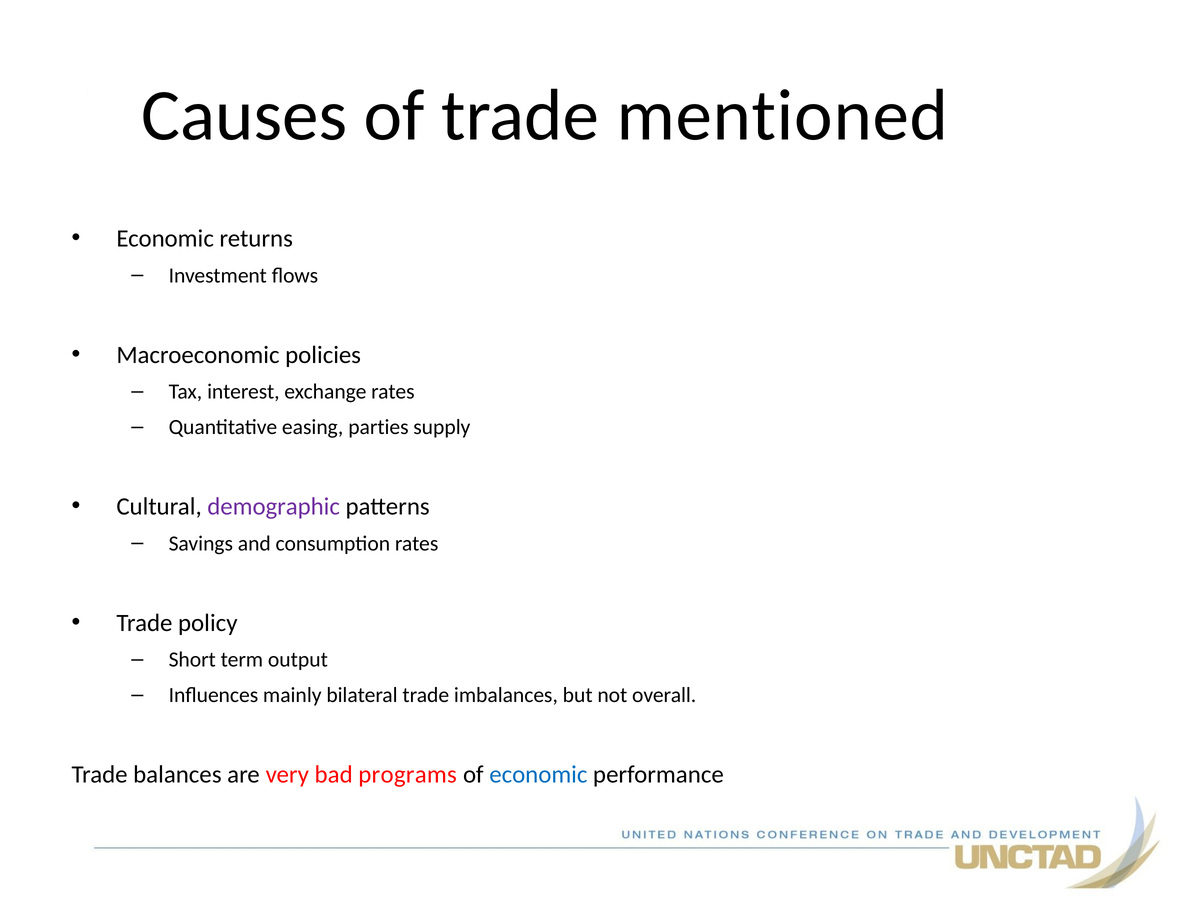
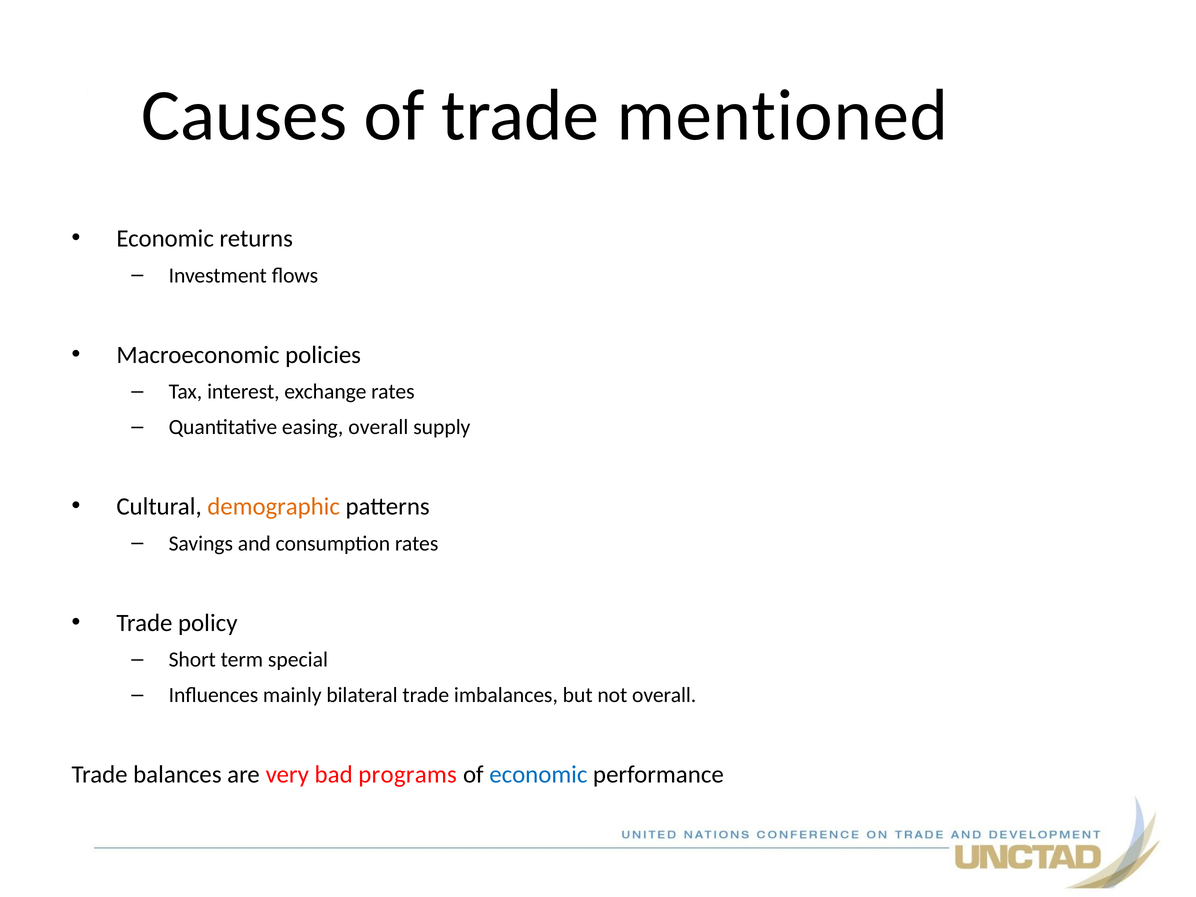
easing parties: parties -> overall
demographic colour: purple -> orange
output: output -> special
